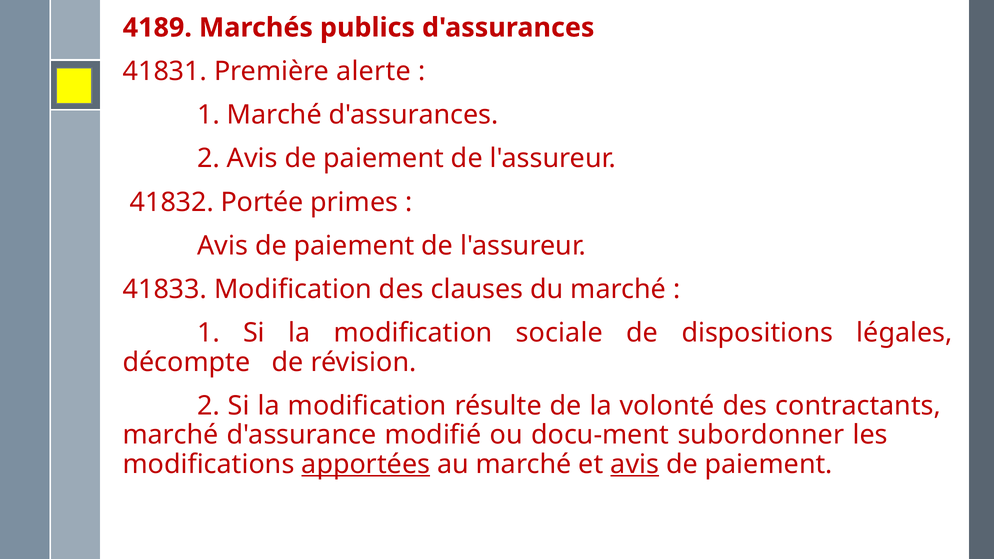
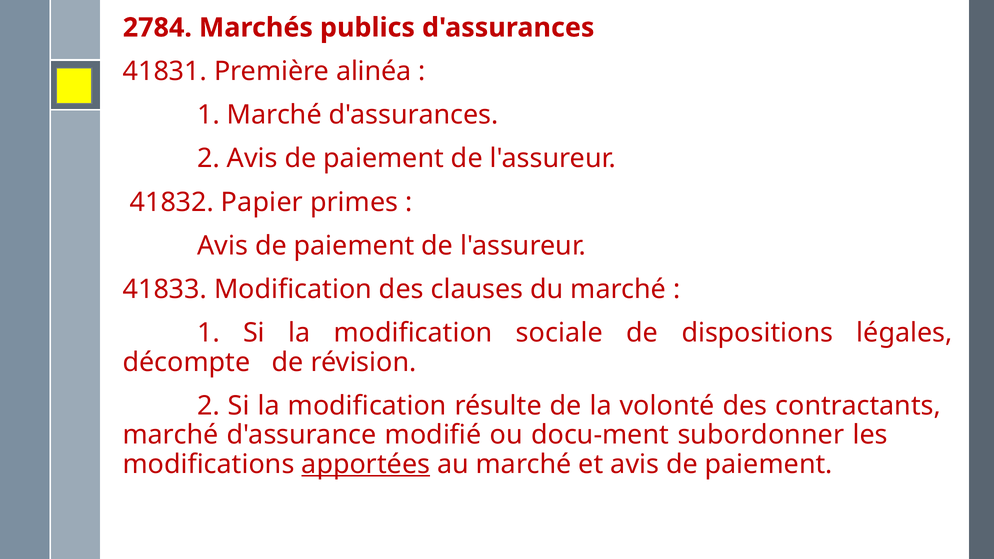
4189: 4189 -> 2784
alerte: alerte -> alinéa
Portée: Portée -> Papier
avis at (635, 464) underline: present -> none
